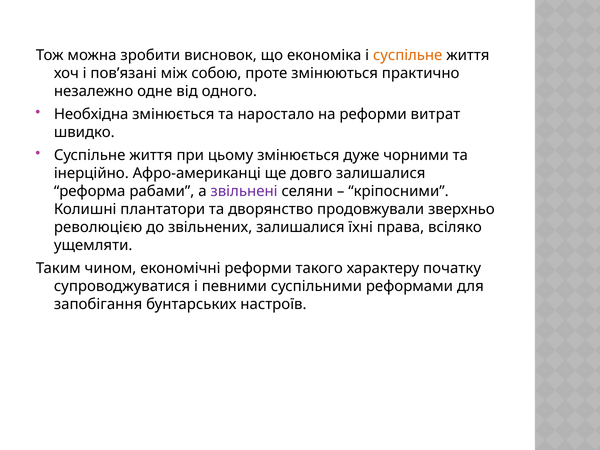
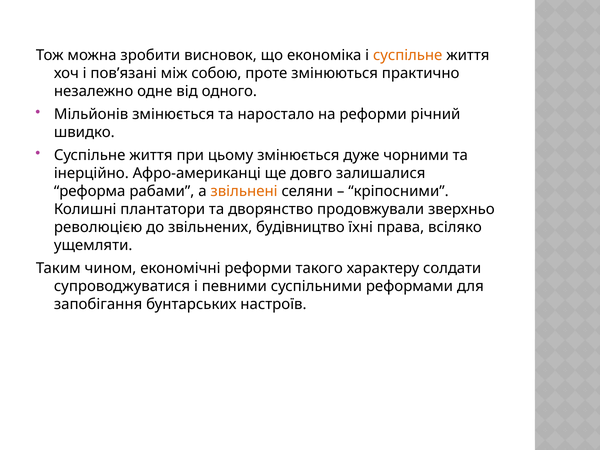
Необхідна: Необхідна -> Мільйонів
витрат: витрат -> річний
звільнені colour: purple -> orange
звільнених залишалися: залишалися -> будівництво
початку: початку -> солдати
